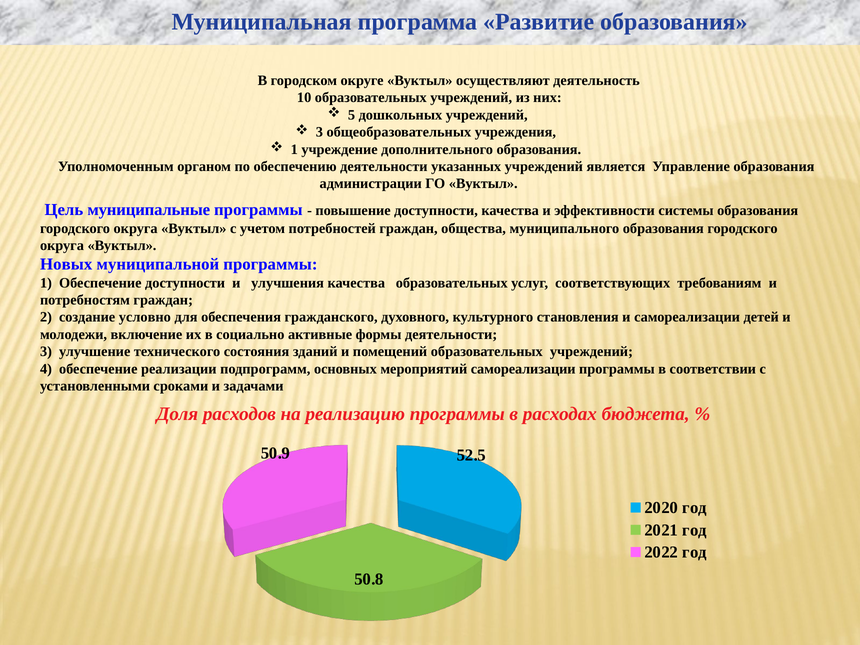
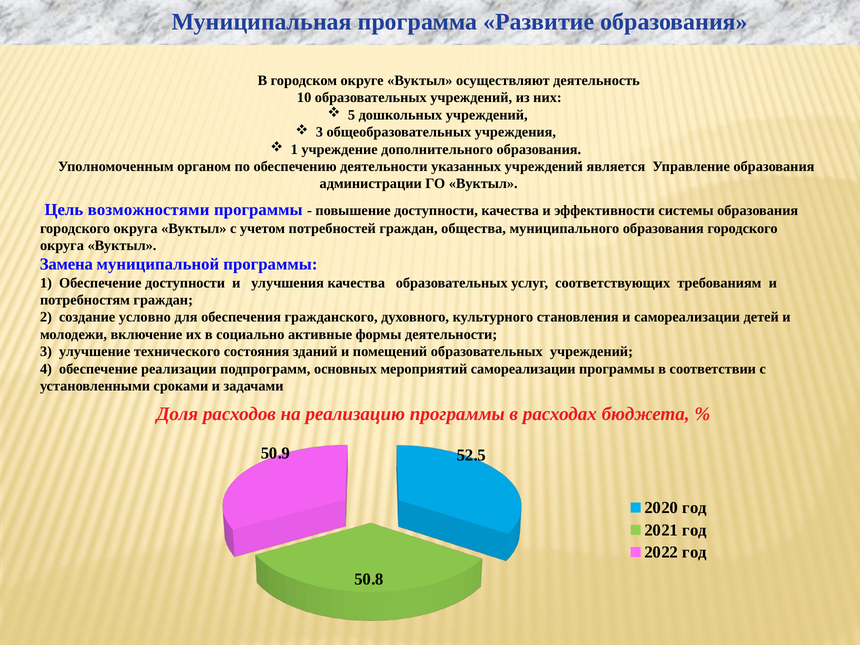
муниципальные: муниципальные -> возможностями
Новых: Новых -> Замена
